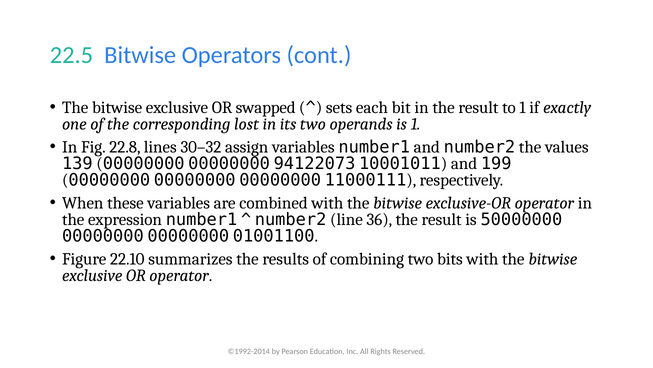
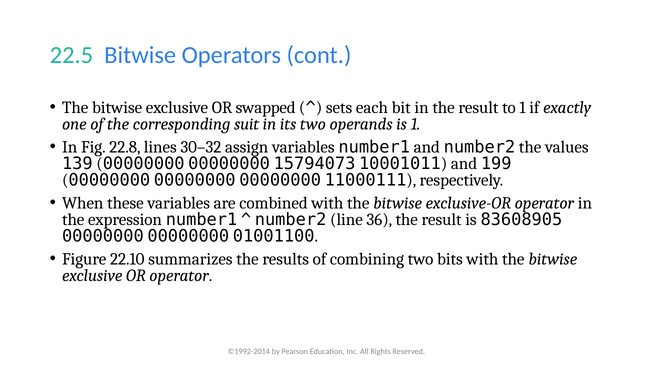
lost: lost -> suit
94122073: 94122073 -> 15794073
50000000: 50000000 -> 83608905
